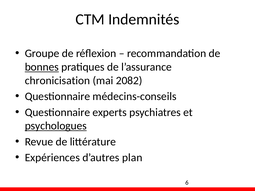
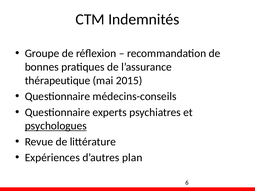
bonnes underline: present -> none
chronicisation: chronicisation -> thérapeutique
2082: 2082 -> 2015
